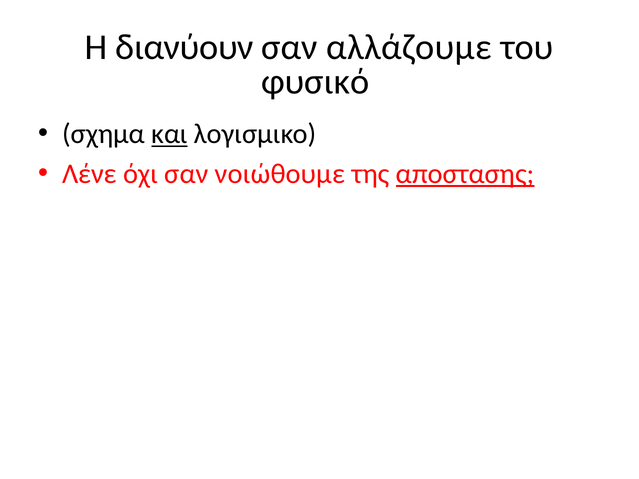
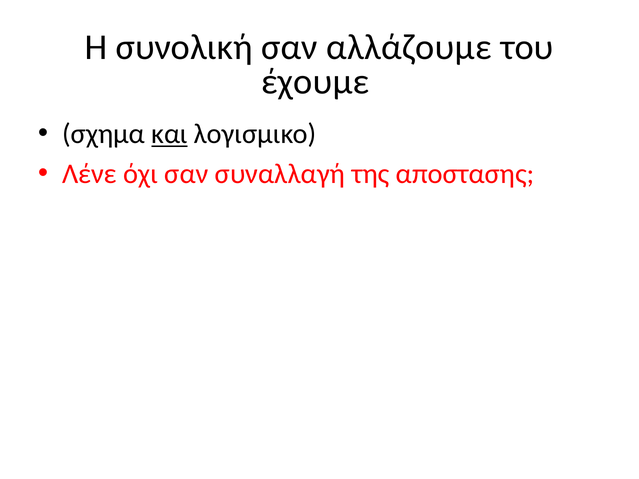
διανύουν: διανύουν -> συνολική
φυσικό: φυσικό -> έχουμε
νοιώθουμε: νοιώθουμε -> συναλλαγή
αποστασης underline: present -> none
